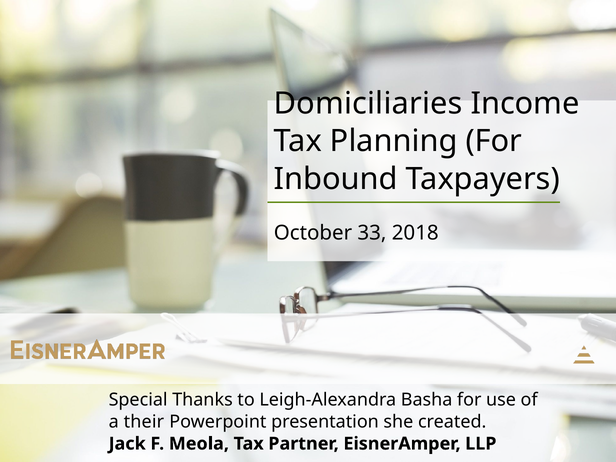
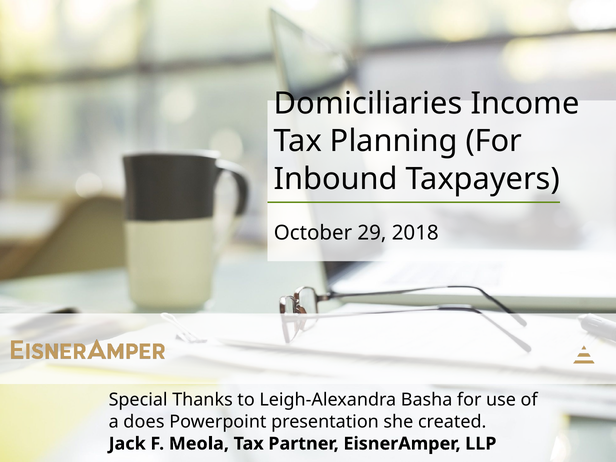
33: 33 -> 29
their: their -> does
